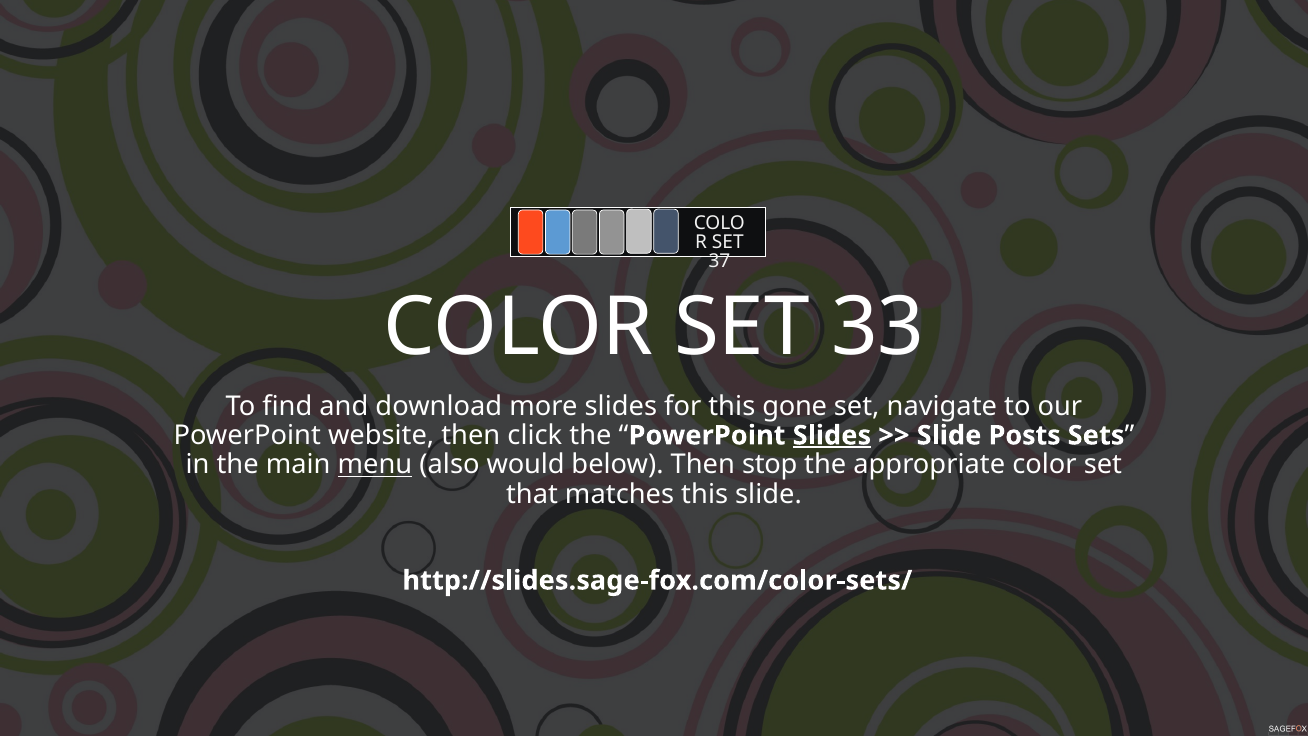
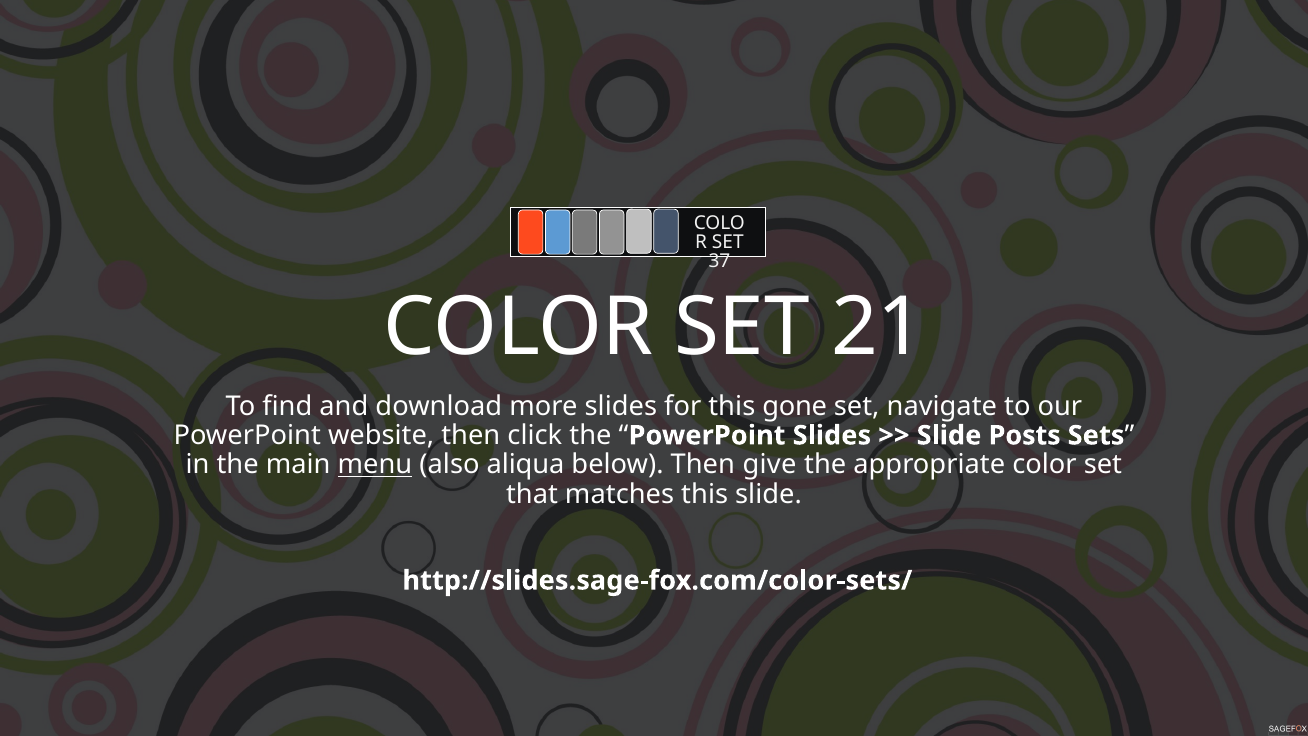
33: 33 -> 21
Slides at (832, 435) underline: present -> none
would: would -> aliqua
stop: stop -> give
